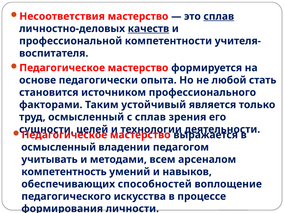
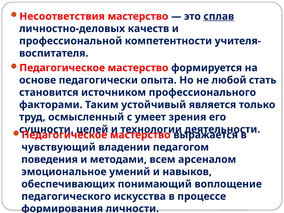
качеств underline: present -> none
с сплав: сплав -> умеет
осмысленный at (59, 147): осмысленный -> чувствующий
учитывать: учитывать -> поведения
компетентность: компетентность -> эмоциональное
способностей: способностей -> понимающий
